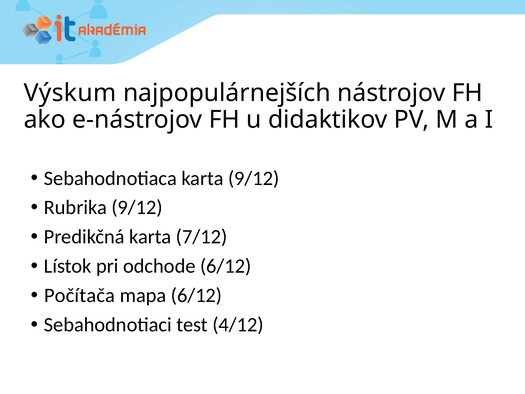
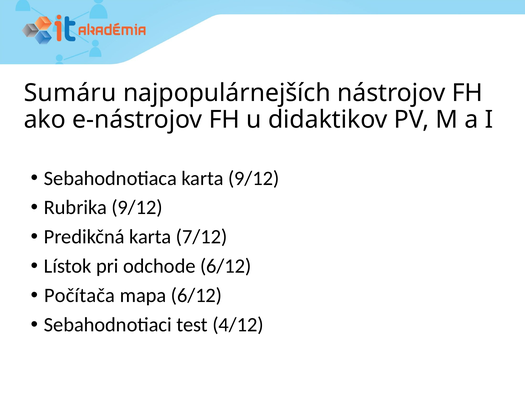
Výskum: Výskum -> Sumáru
